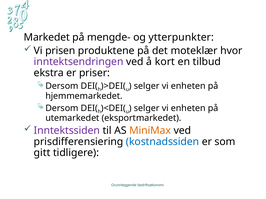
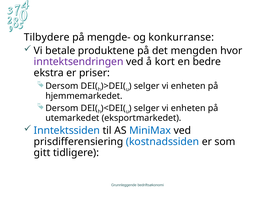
Markedet: Markedet -> Tilbydere
ytterpunkter: ytterpunkter -> konkurranse
prisen: prisen -> betale
moteklær: moteklær -> mengden
tilbud: tilbud -> bedre
Inntektssiden colour: purple -> blue
MiniMax colour: orange -> blue
